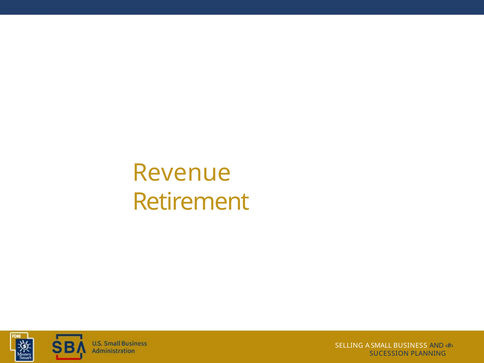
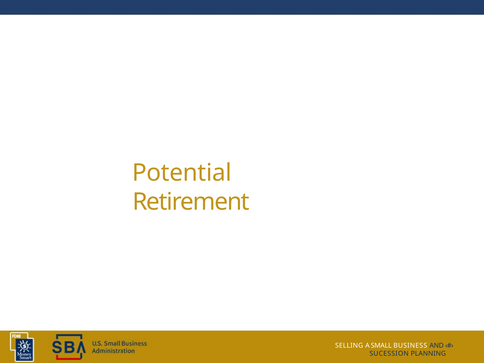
Revenue: Revenue -> Potential
